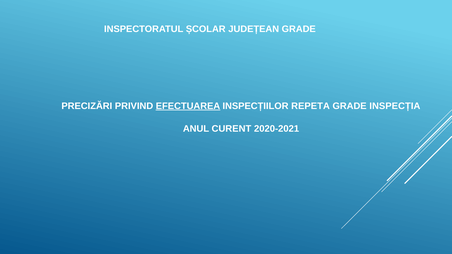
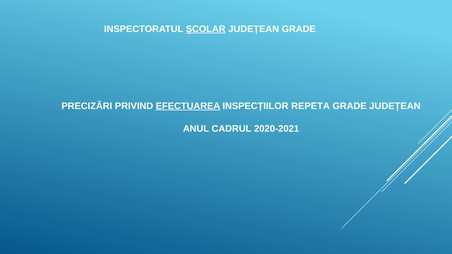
ȘCOLAR underline: none -> present
GRADE INSPECȚIA: INSPECȚIA -> JUDEȚEAN
CURENT: CURENT -> CADRUL
